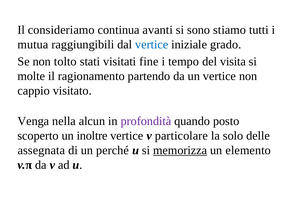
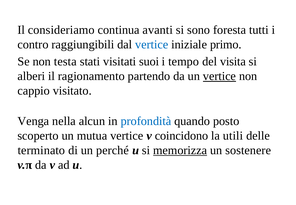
stiamo: stiamo -> foresta
mutua: mutua -> contro
grado: grado -> primo
tolto: tolto -> testa
fine: fine -> suoi
molte: molte -> alberi
vertice at (219, 76) underline: none -> present
profondità colour: purple -> blue
inoltre: inoltre -> mutua
particolare: particolare -> coincidono
solo: solo -> utili
assegnata: assegnata -> terminato
elemento: elemento -> sostenere
